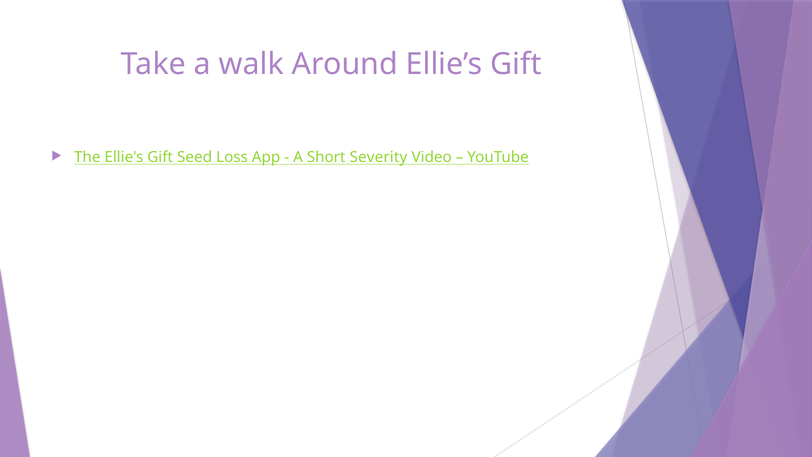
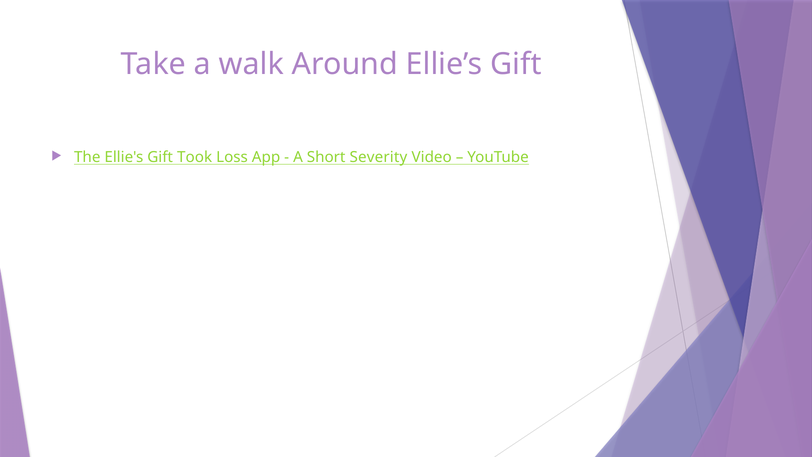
Seed: Seed -> Took
